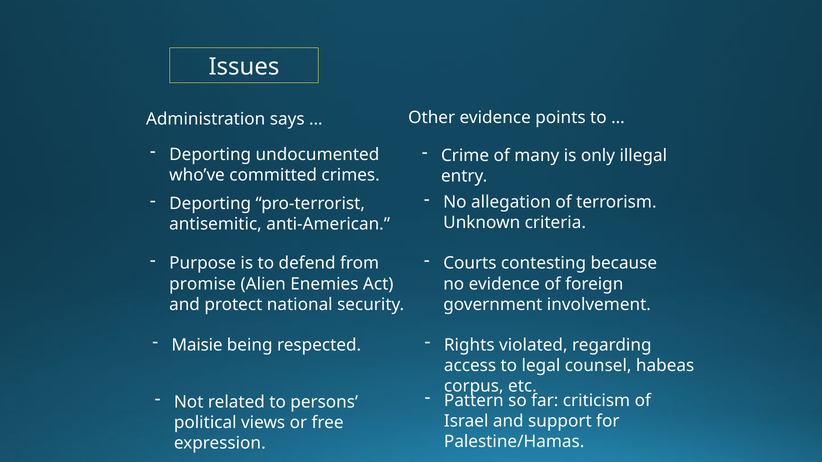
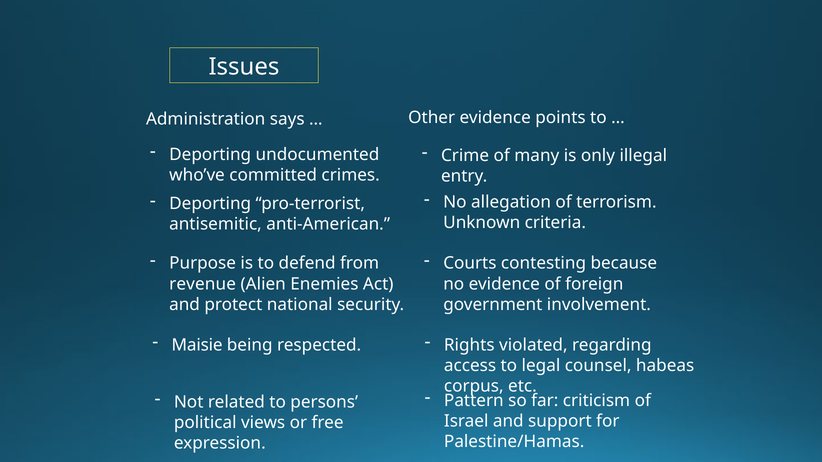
promise: promise -> revenue
